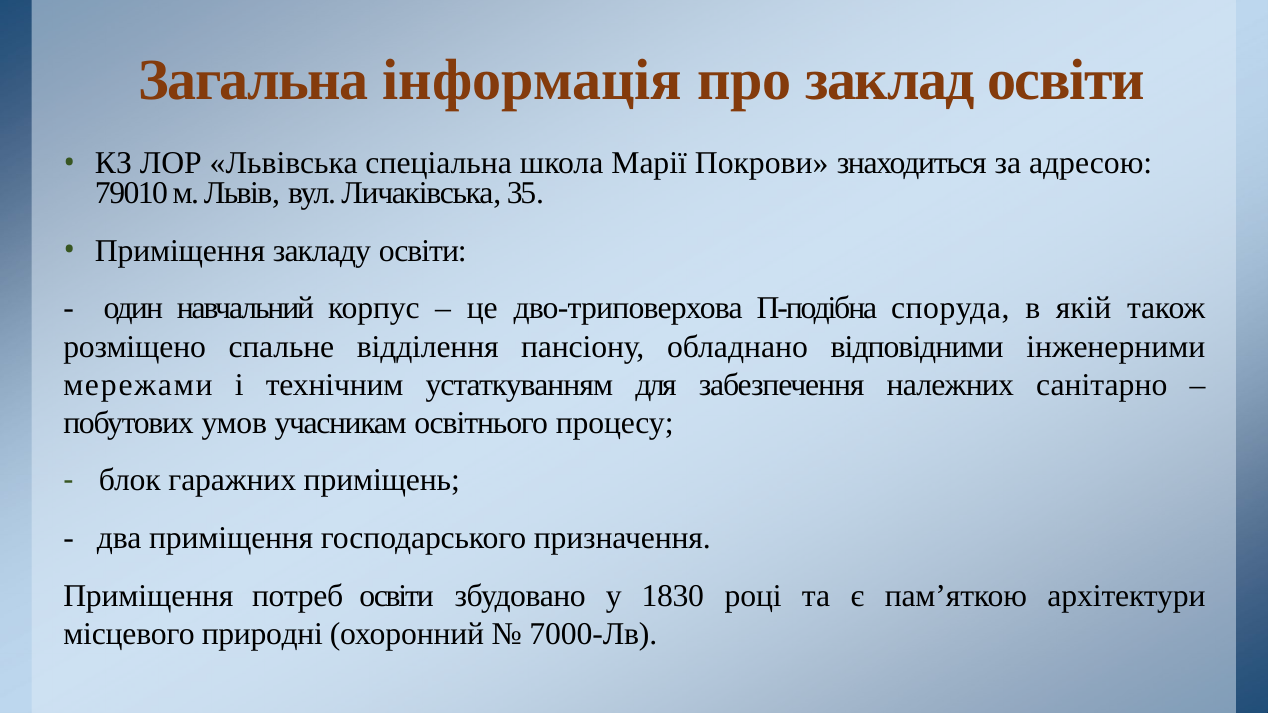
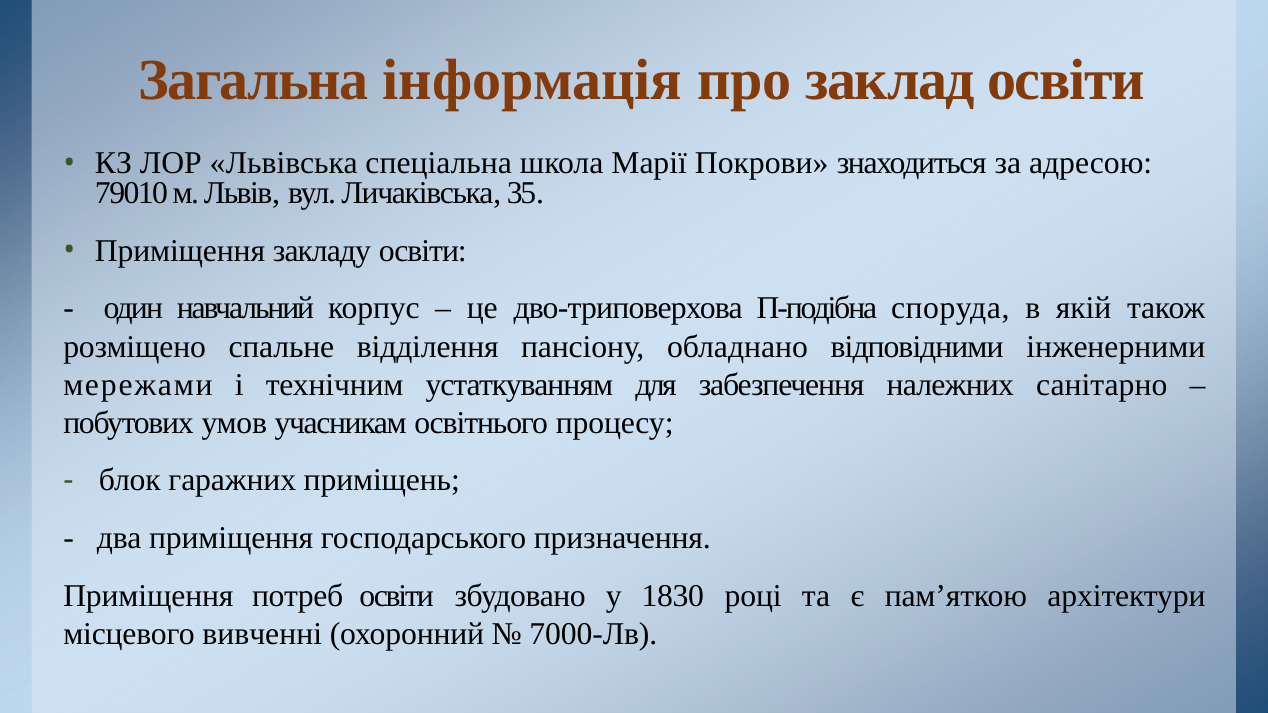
природні: природні -> вивченні
